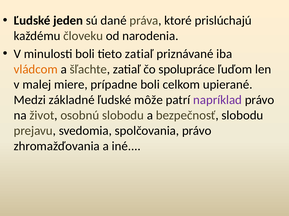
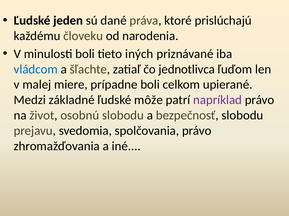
tieto zatiaľ: zatiaľ -> iných
vládcom colour: orange -> blue
spolupráce: spolupráce -> jednotlivca
